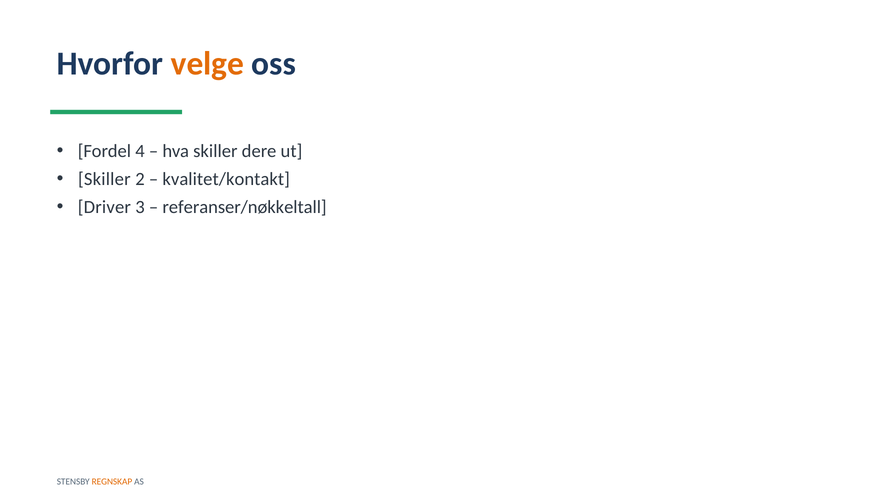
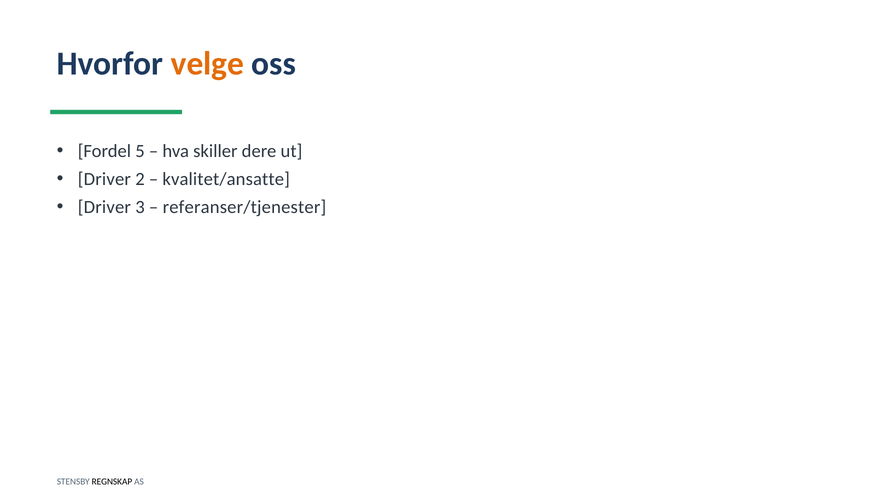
4: 4 -> 5
Skiller at (104, 179): Skiller -> Driver
kvalitet/kontakt: kvalitet/kontakt -> kvalitet/ansatte
referanser/nøkkeltall: referanser/nøkkeltall -> referanser/tjenester
REGNSKAP colour: orange -> black
